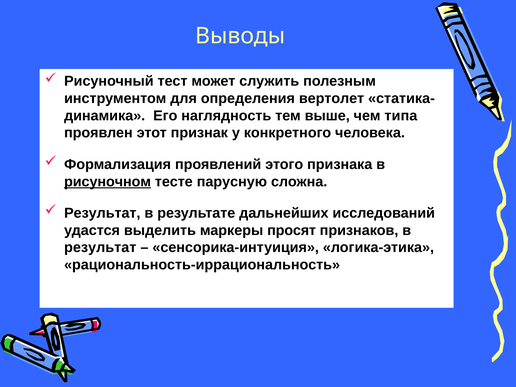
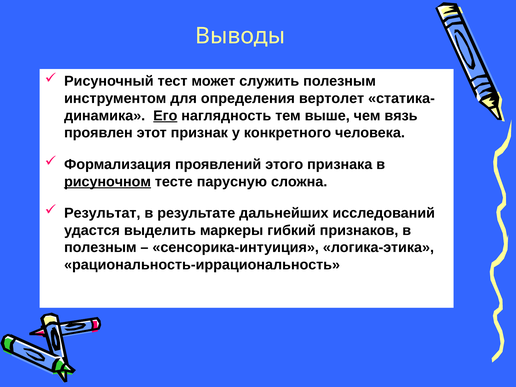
Его underline: none -> present
типа: типа -> вязь
просят: просят -> гибкий
результат at (100, 248): результат -> полезным
